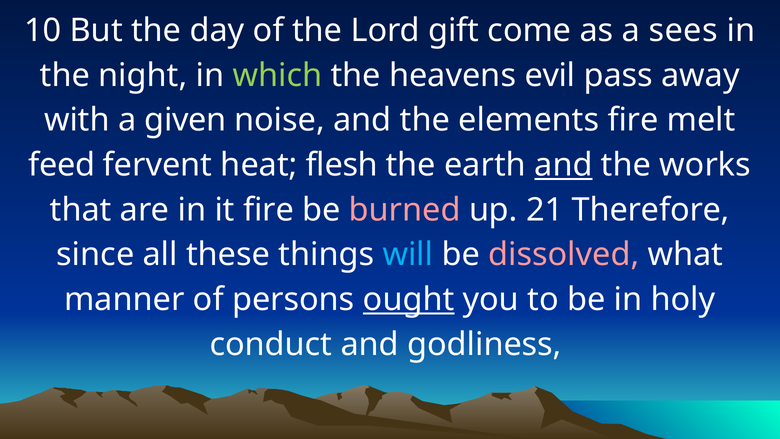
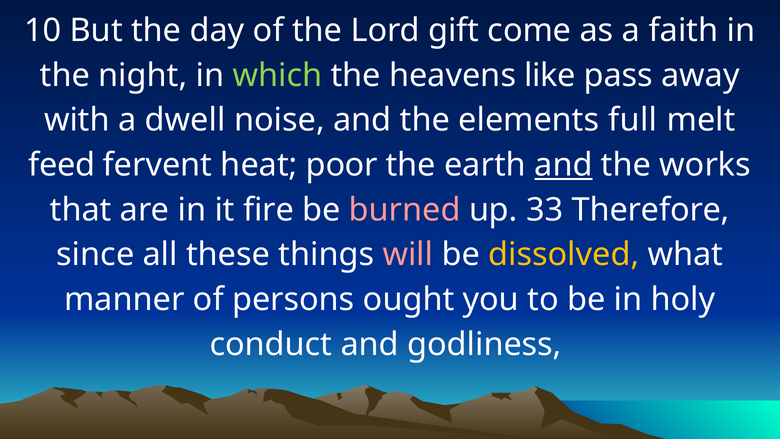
sees: sees -> faith
evil: evil -> like
given: given -> dwell
elements fire: fire -> full
flesh: flesh -> poor
21: 21 -> 33
will colour: light blue -> pink
dissolved colour: pink -> yellow
ought underline: present -> none
